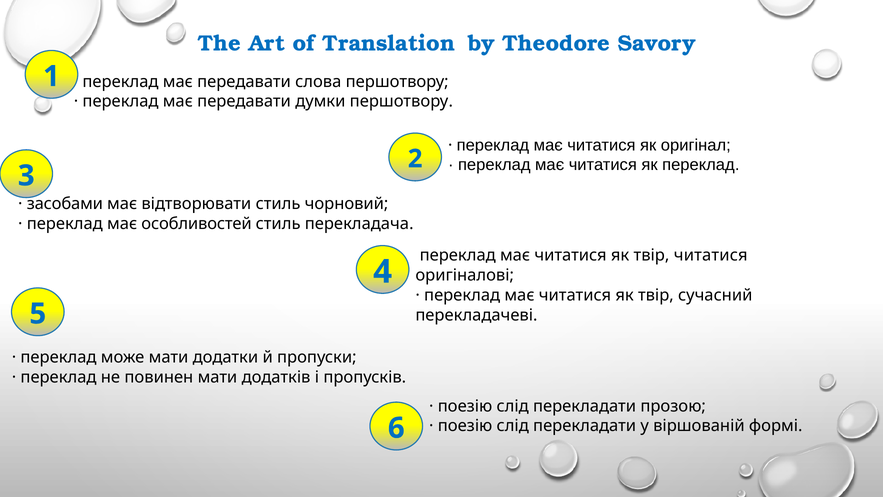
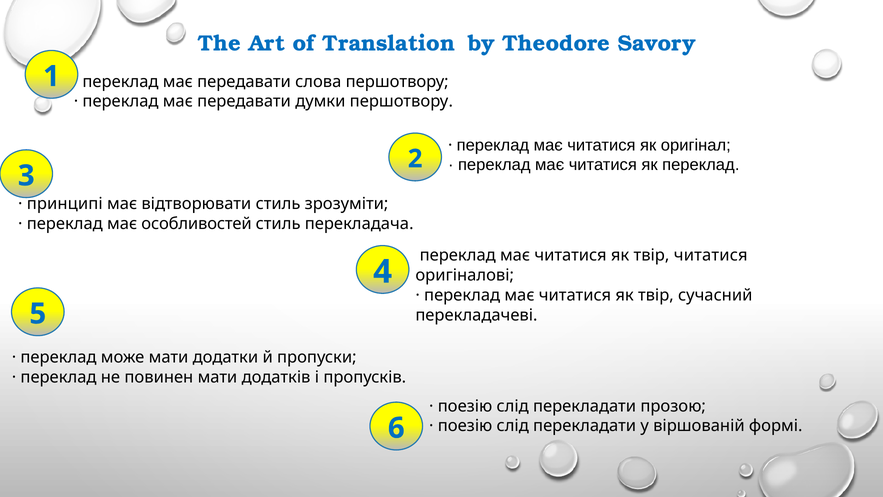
засобами: засобами -> принципі
чорновий: чорновий -> зрозуміти
